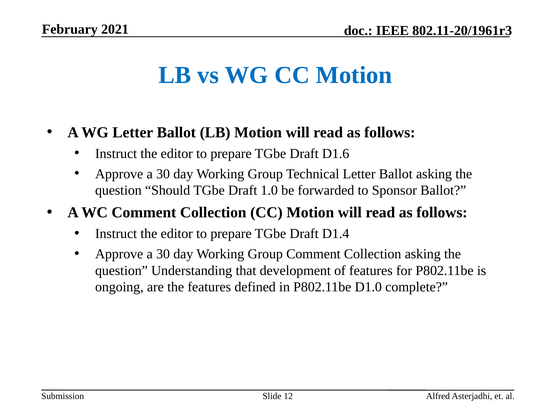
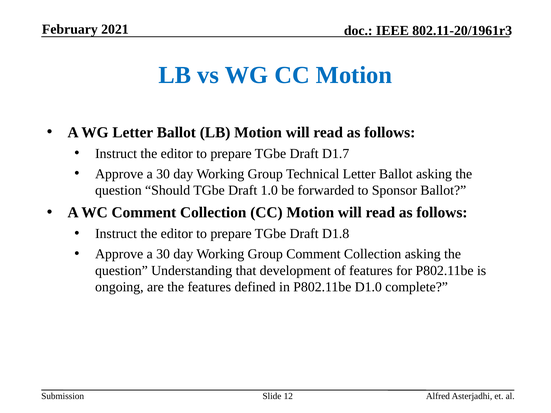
D1.6: D1.6 -> D1.7
D1.4: D1.4 -> D1.8
